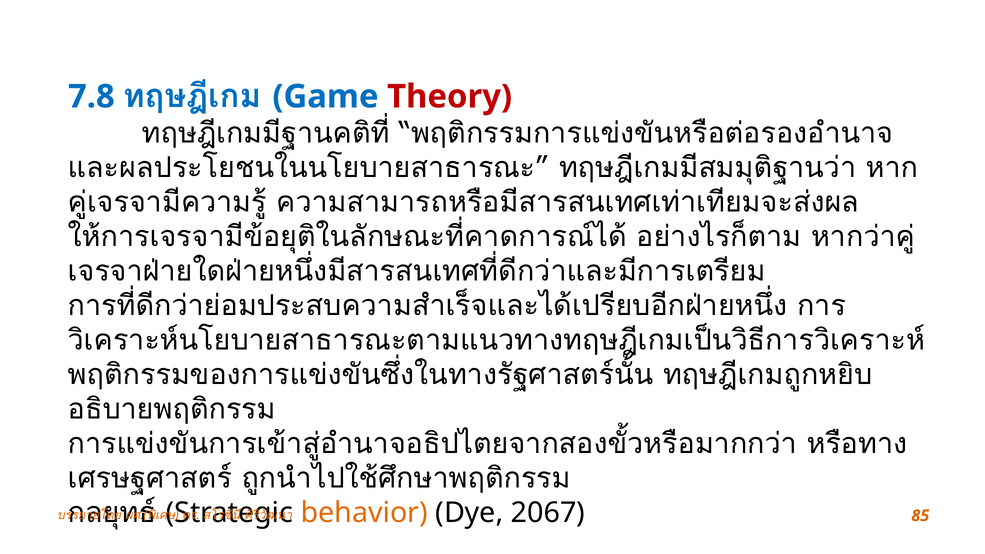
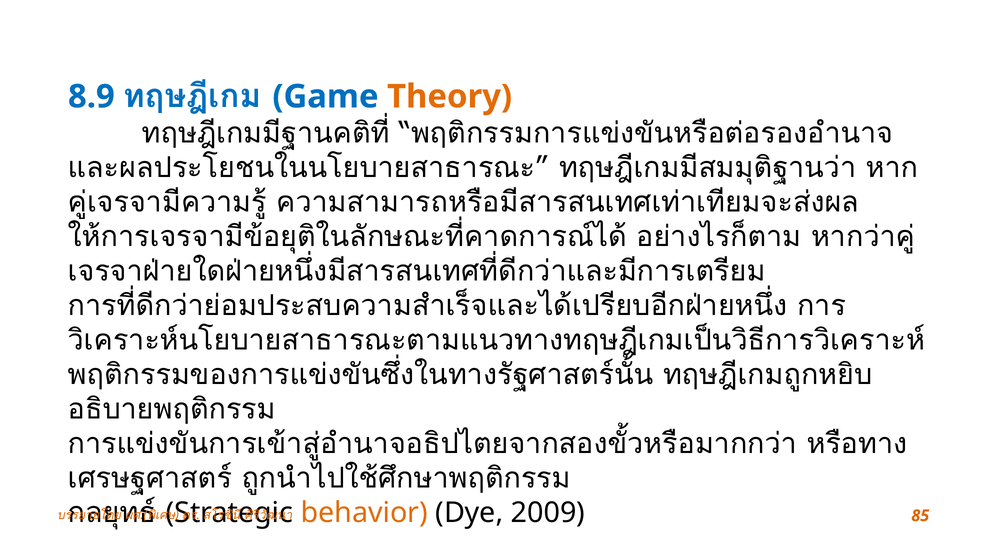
7.8: 7.8 -> 8.9
Theory colour: red -> orange
2067: 2067 -> 2009
